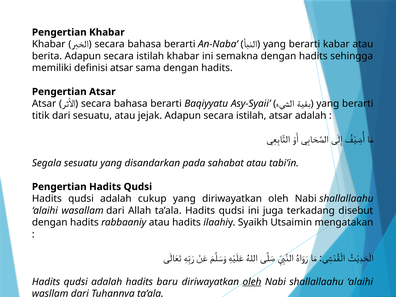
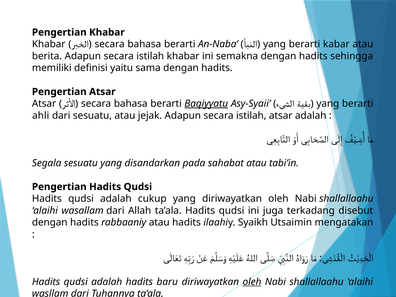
definisi atsar: atsar -> yaitu
Baqiyyatu underline: none -> present
titik: titik -> ahli
